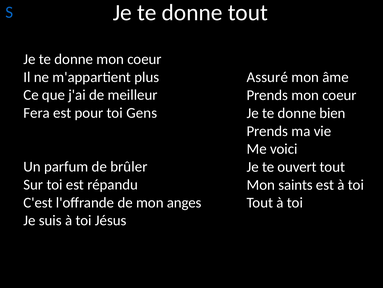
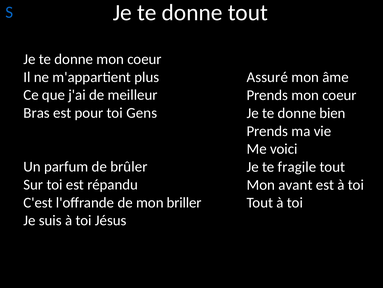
Fera: Fera -> Bras
ouvert: ouvert -> fragile
saints: saints -> avant
anges: anges -> briller
